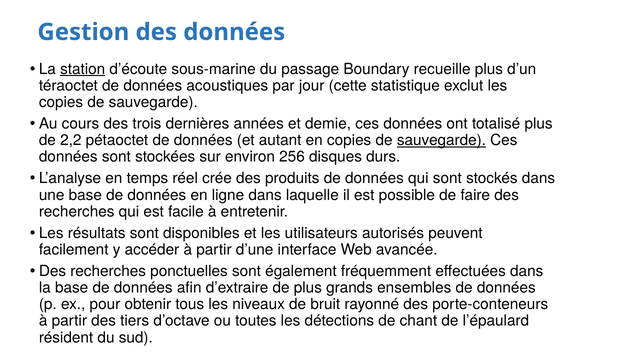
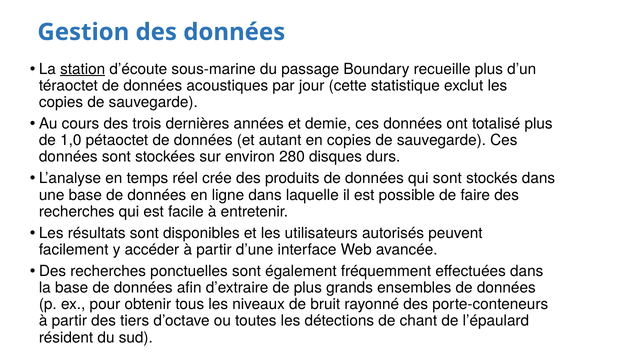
2,2: 2,2 -> 1,0
sauvegarde at (441, 140) underline: present -> none
256: 256 -> 280
